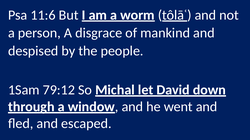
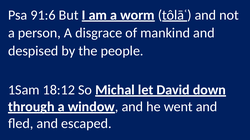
11:6: 11:6 -> 91:6
79:12: 79:12 -> 18:12
